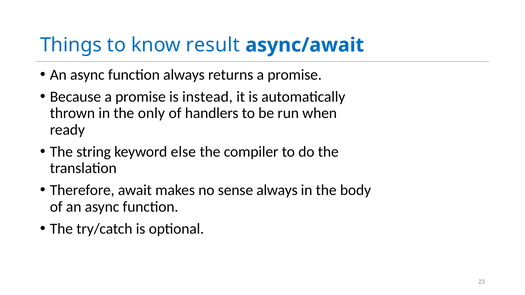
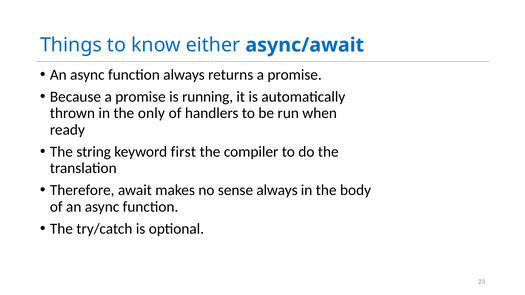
result: result -> either
instead: instead -> running
else: else -> first
